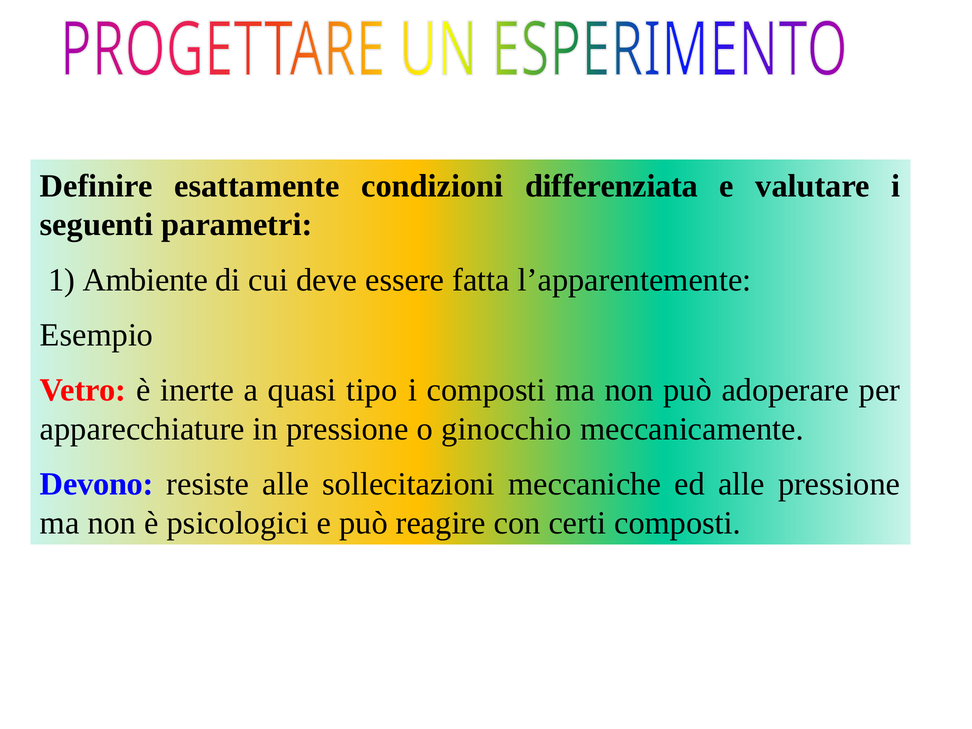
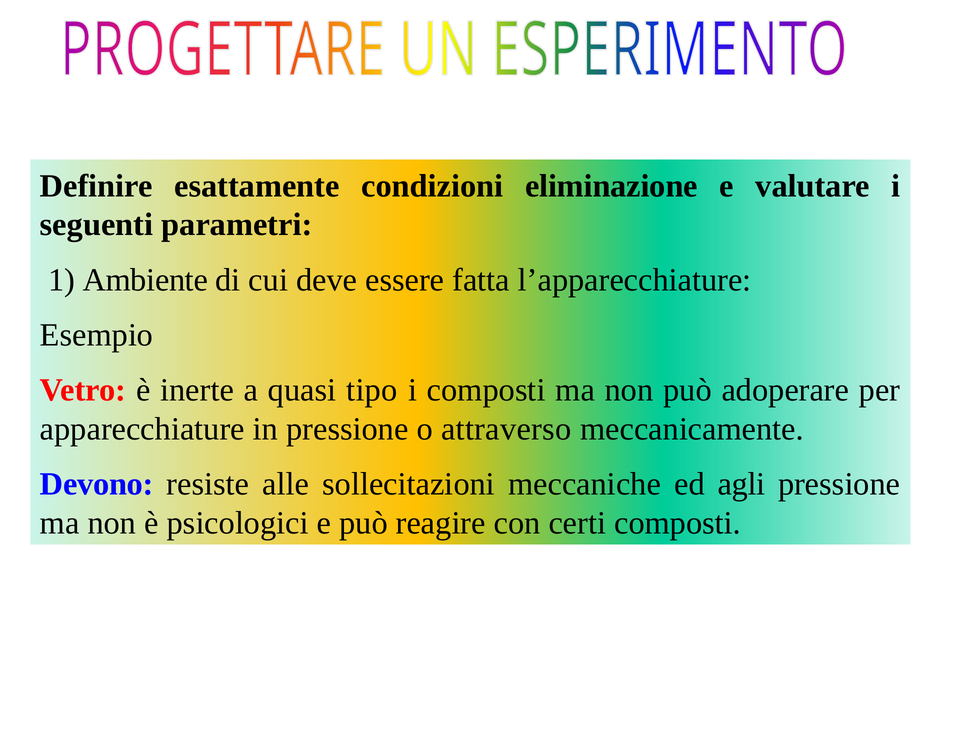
differenziata: differenziata -> eliminazione
l’apparentemente: l’apparentemente -> l’apparecchiature
ginocchio: ginocchio -> attraverso
ed alle: alle -> agli
